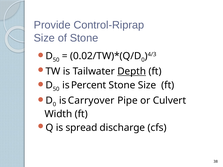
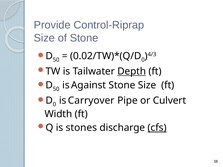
Percent: Percent -> Against
spread: spread -> stones
cfs underline: none -> present
